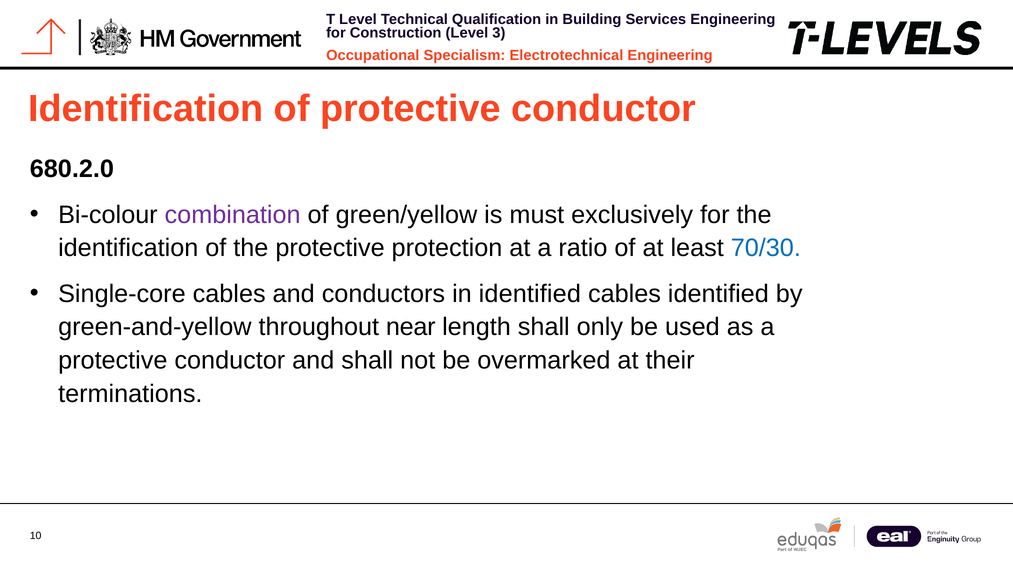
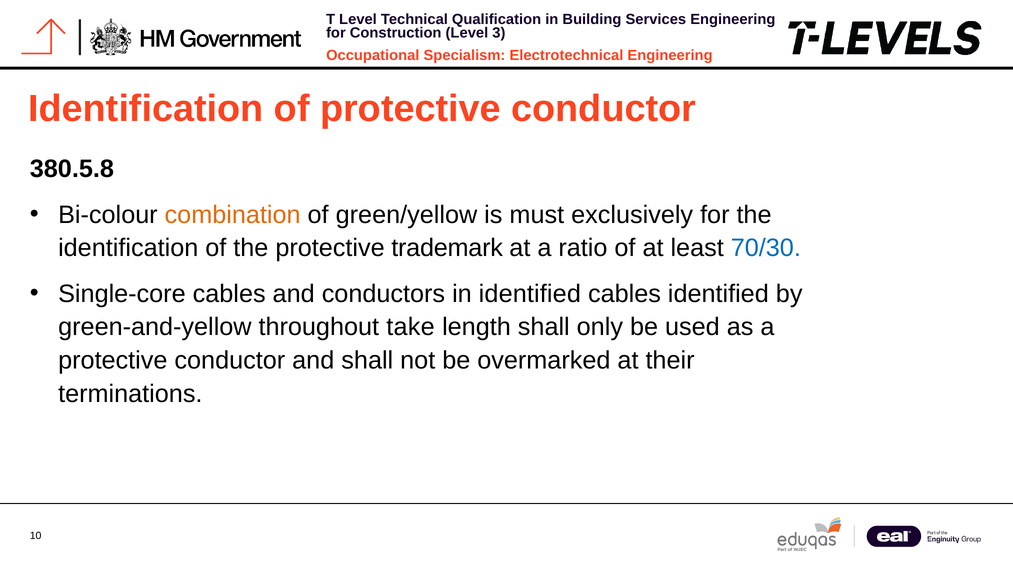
680.2.0: 680.2.0 -> 380.5.8
combination colour: purple -> orange
protection: protection -> trademark
near: near -> take
